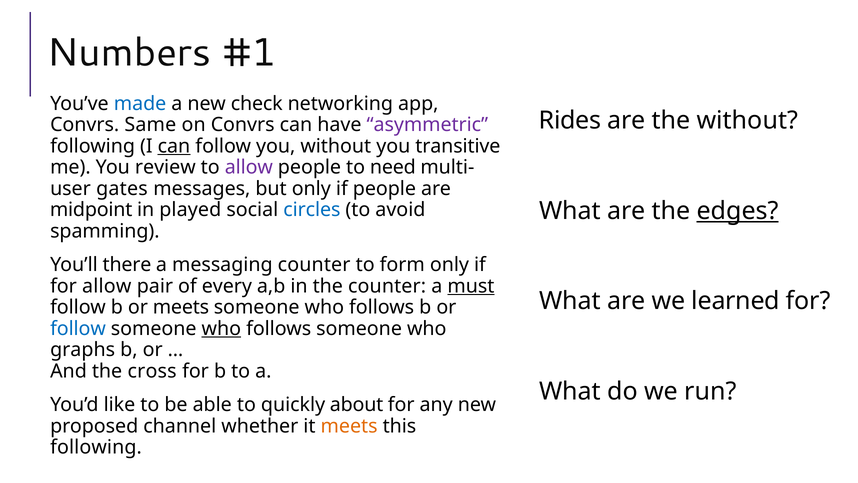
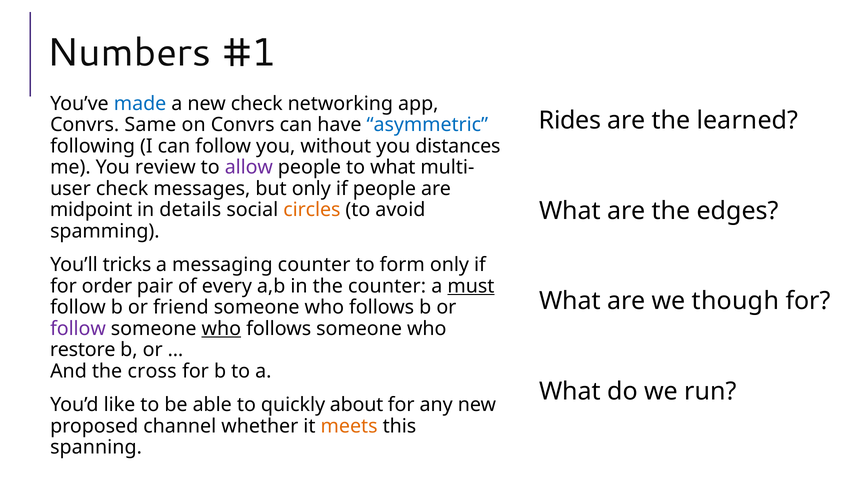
the without: without -> learned
asymmetric colour: purple -> blue
can at (174, 146) underline: present -> none
transitive: transitive -> distances
to need: need -> what
gates at (122, 189): gates -> check
edges underline: present -> none
played: played -> details
circles colour: blue -> orange
there: there -> tricks
for allow: allow -> order
learned: learned -> though
or meets: meets -> friend
follow at (78, 328) colour: blue -> purple
graphs: graphs -> restore
following at (96, 447): following -> spanning
